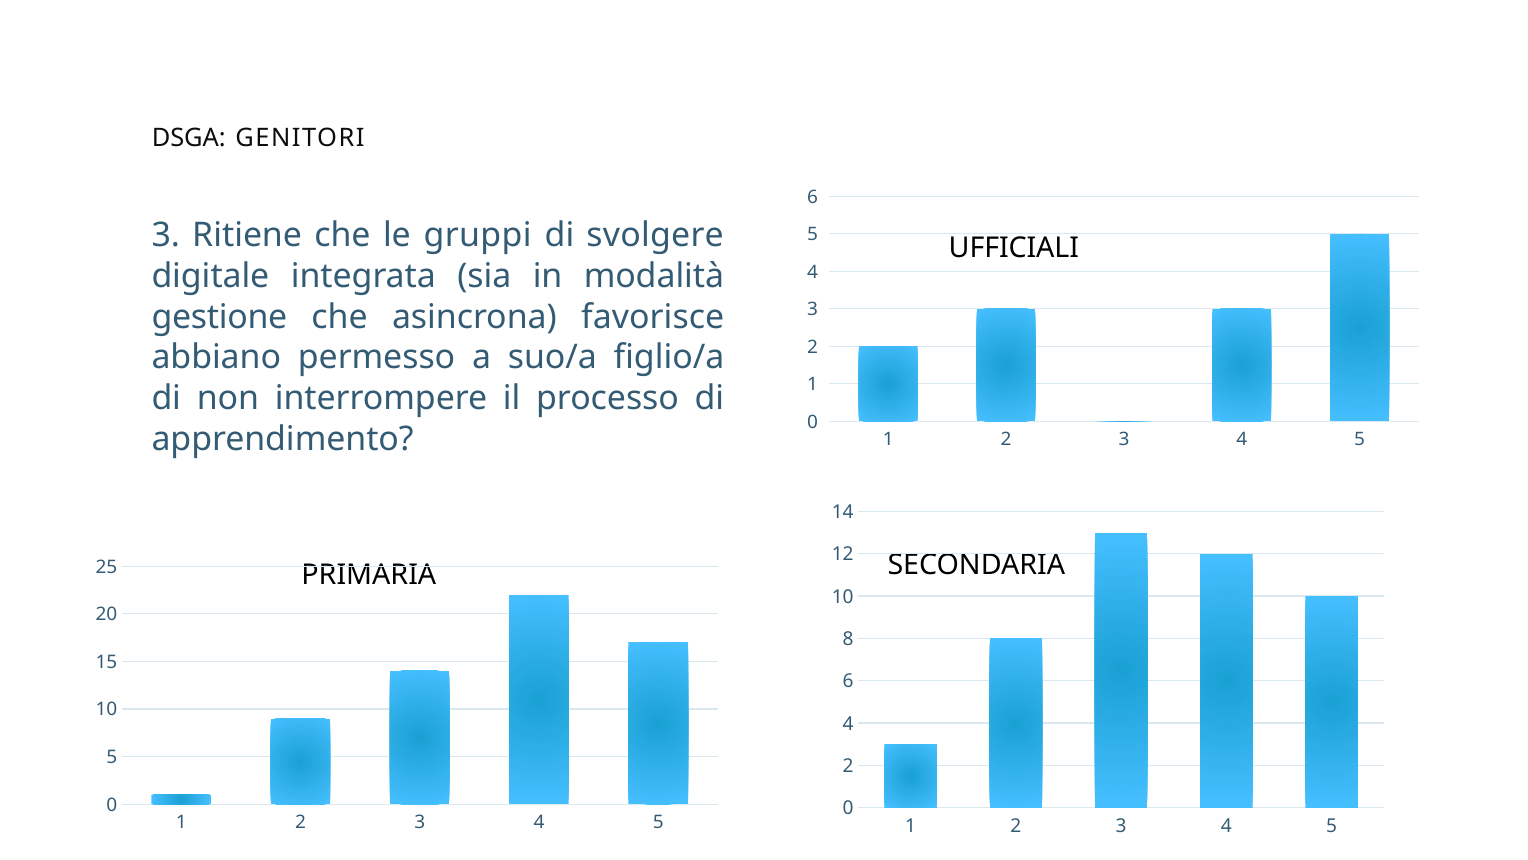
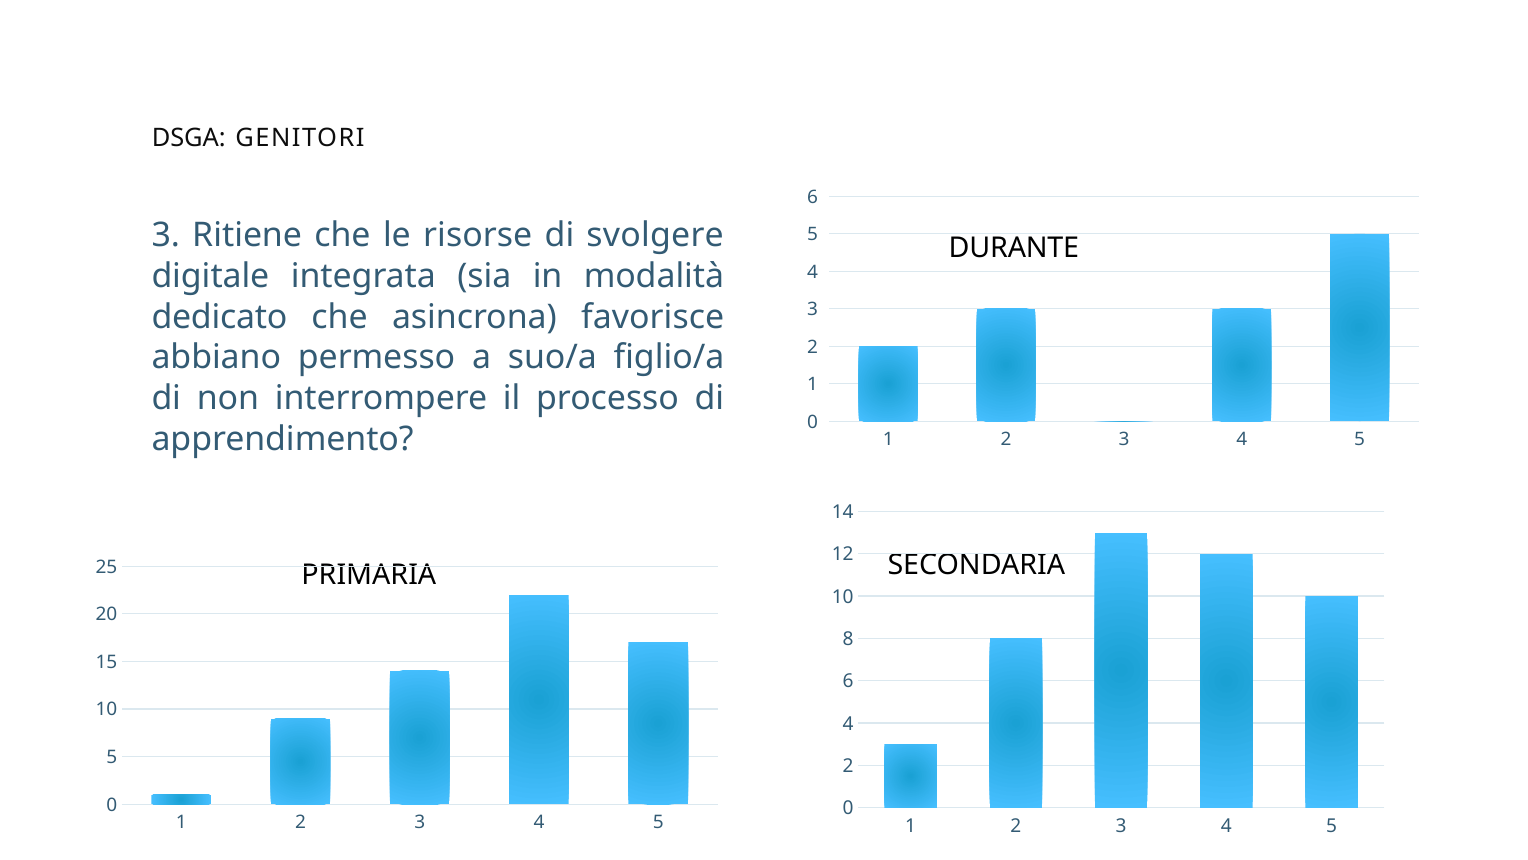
gruppi: gruppi -> risorse
UFFICIALI: UFFICIALI -> DURANTE
gestione: gestione -> dedicato
